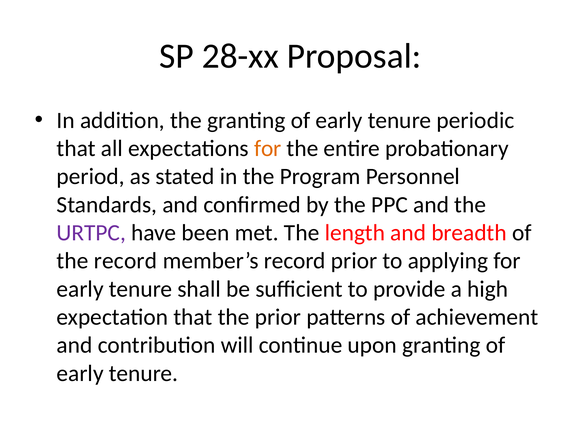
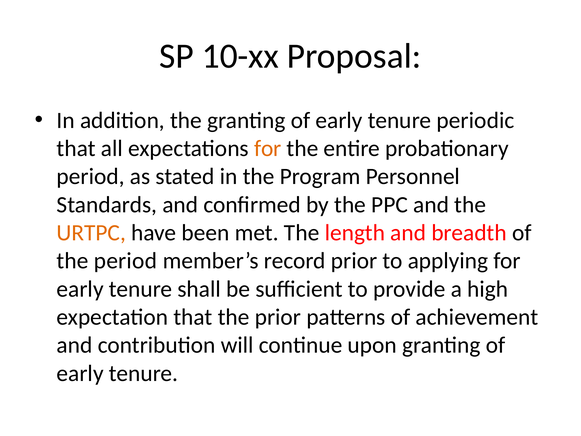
28-xx: 28-xx -> 10-xx
URTPC colour: purple -> orange
the record: record -> period
